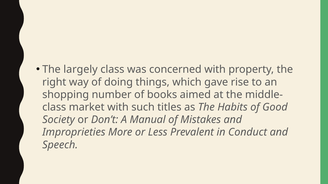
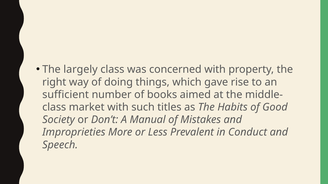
shopping: shopping -> sufficient
